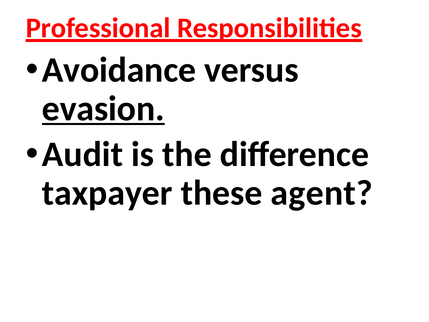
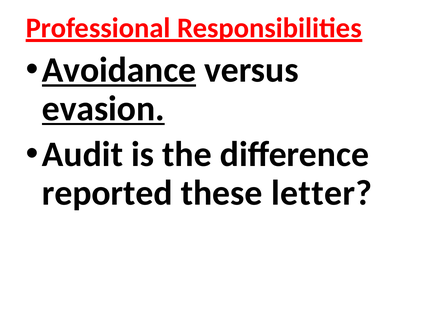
Avoidance underline: none -> present
taxpayer: taxpayer -> reported
agent: agent -> letter
